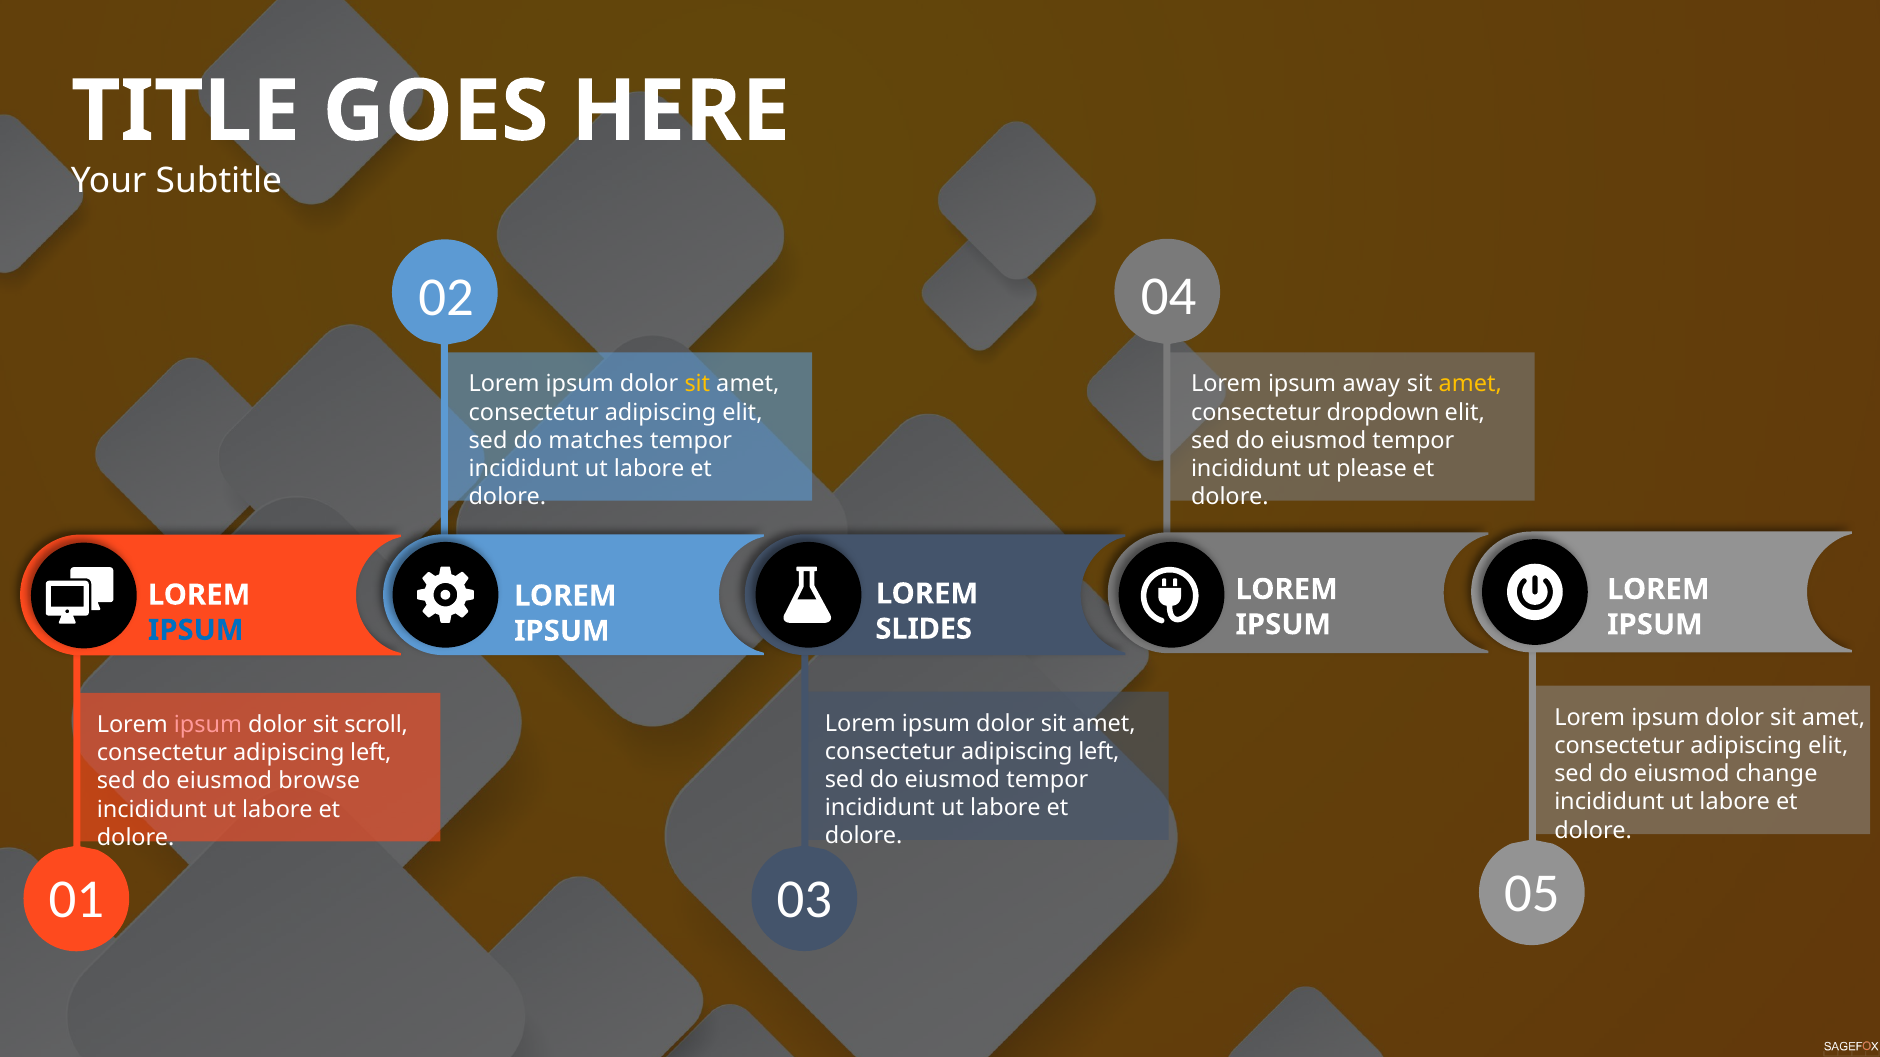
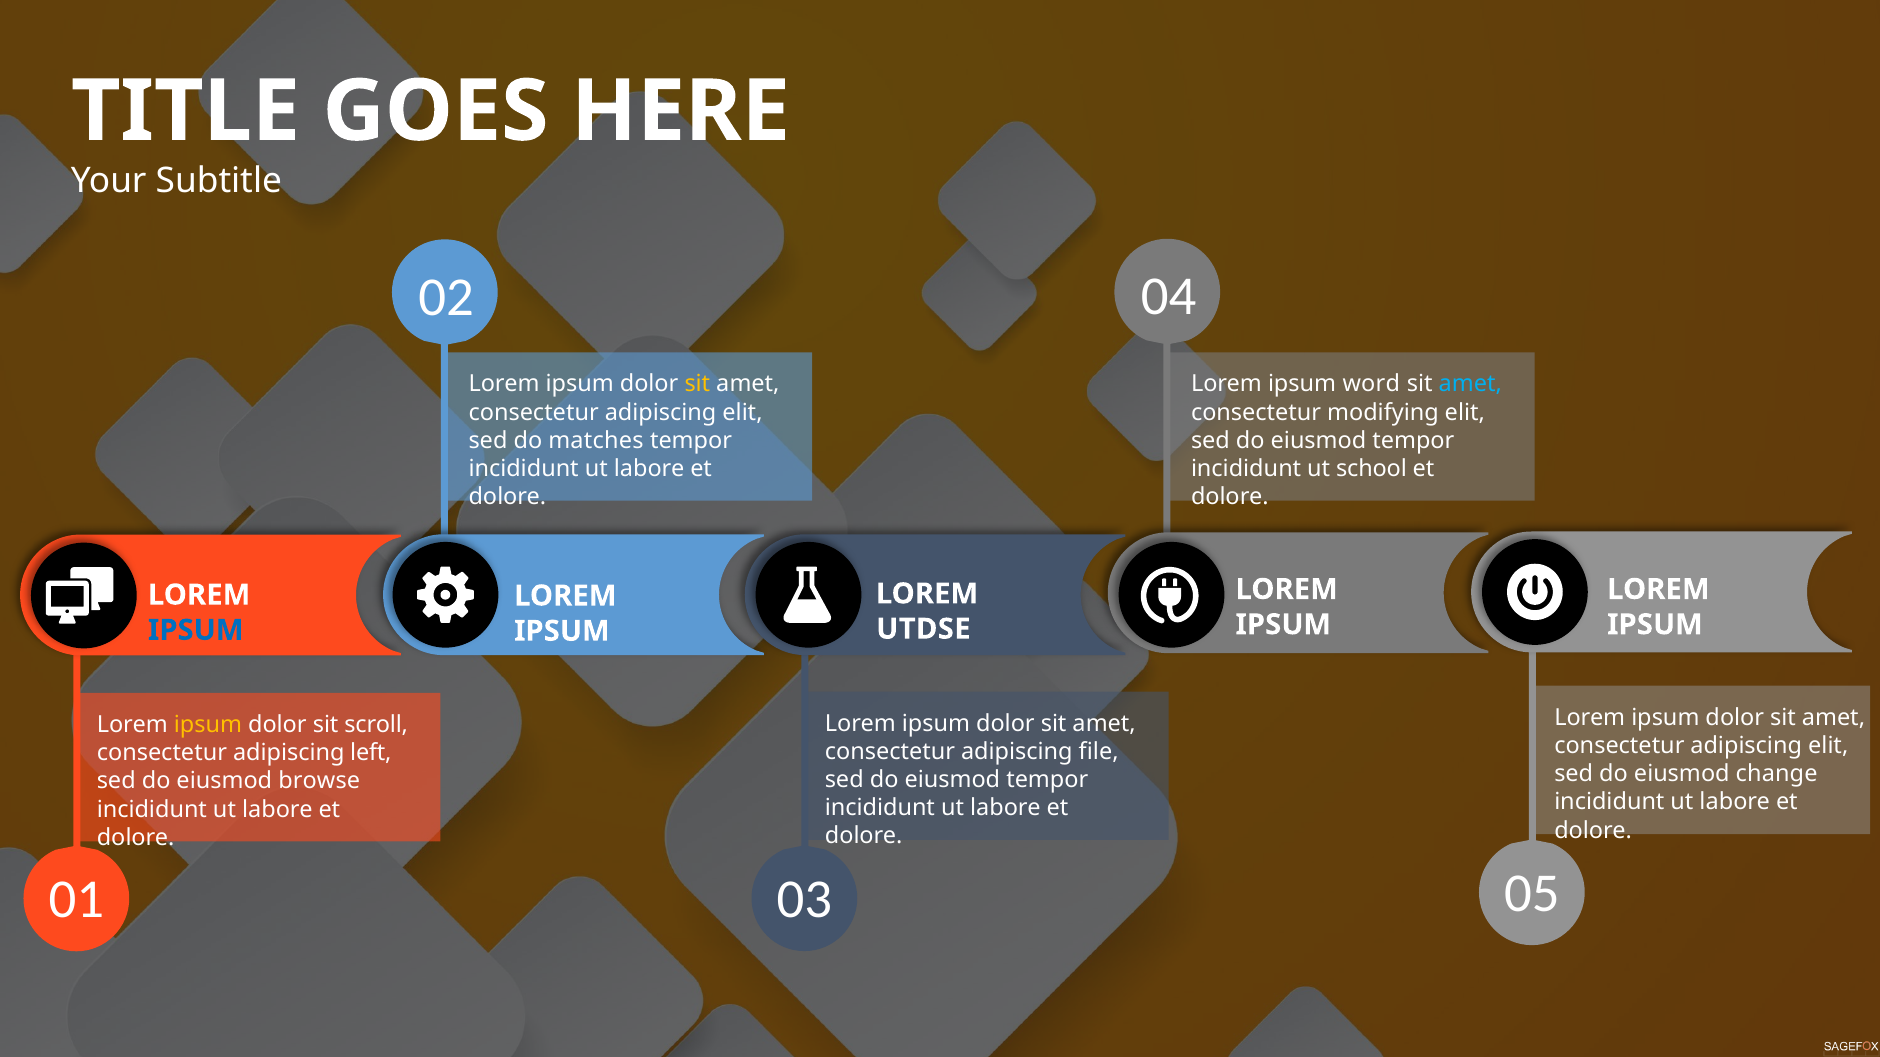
away: away -> word
amet at (1470, 384) colour: yellow -> light blue
dropdown: dropdown -> modifying
please: please -> school
SLIDES: SLIDES -> UTDSE
ipsum at (208, 725) colour: pink -> yellow
left at (1099, 752): left -> file
